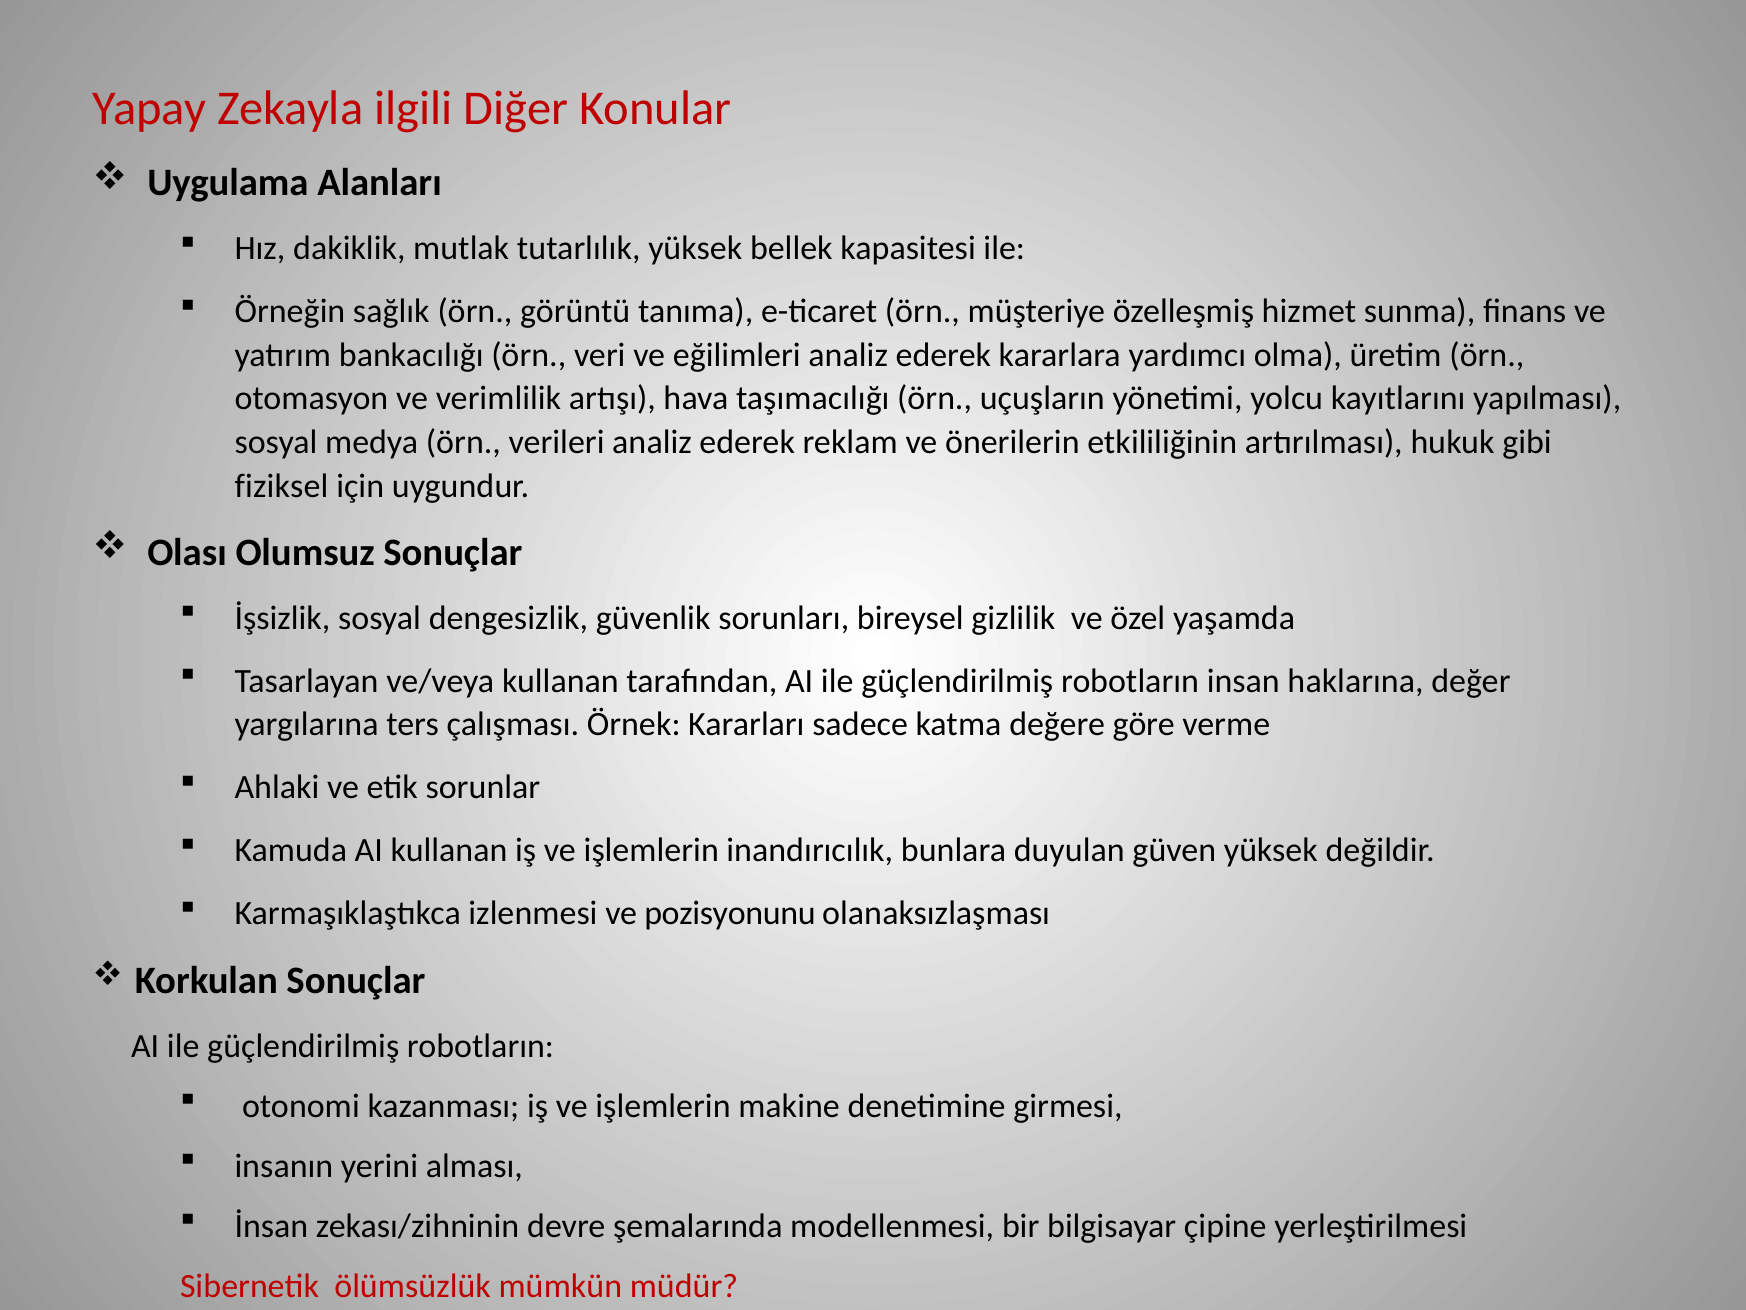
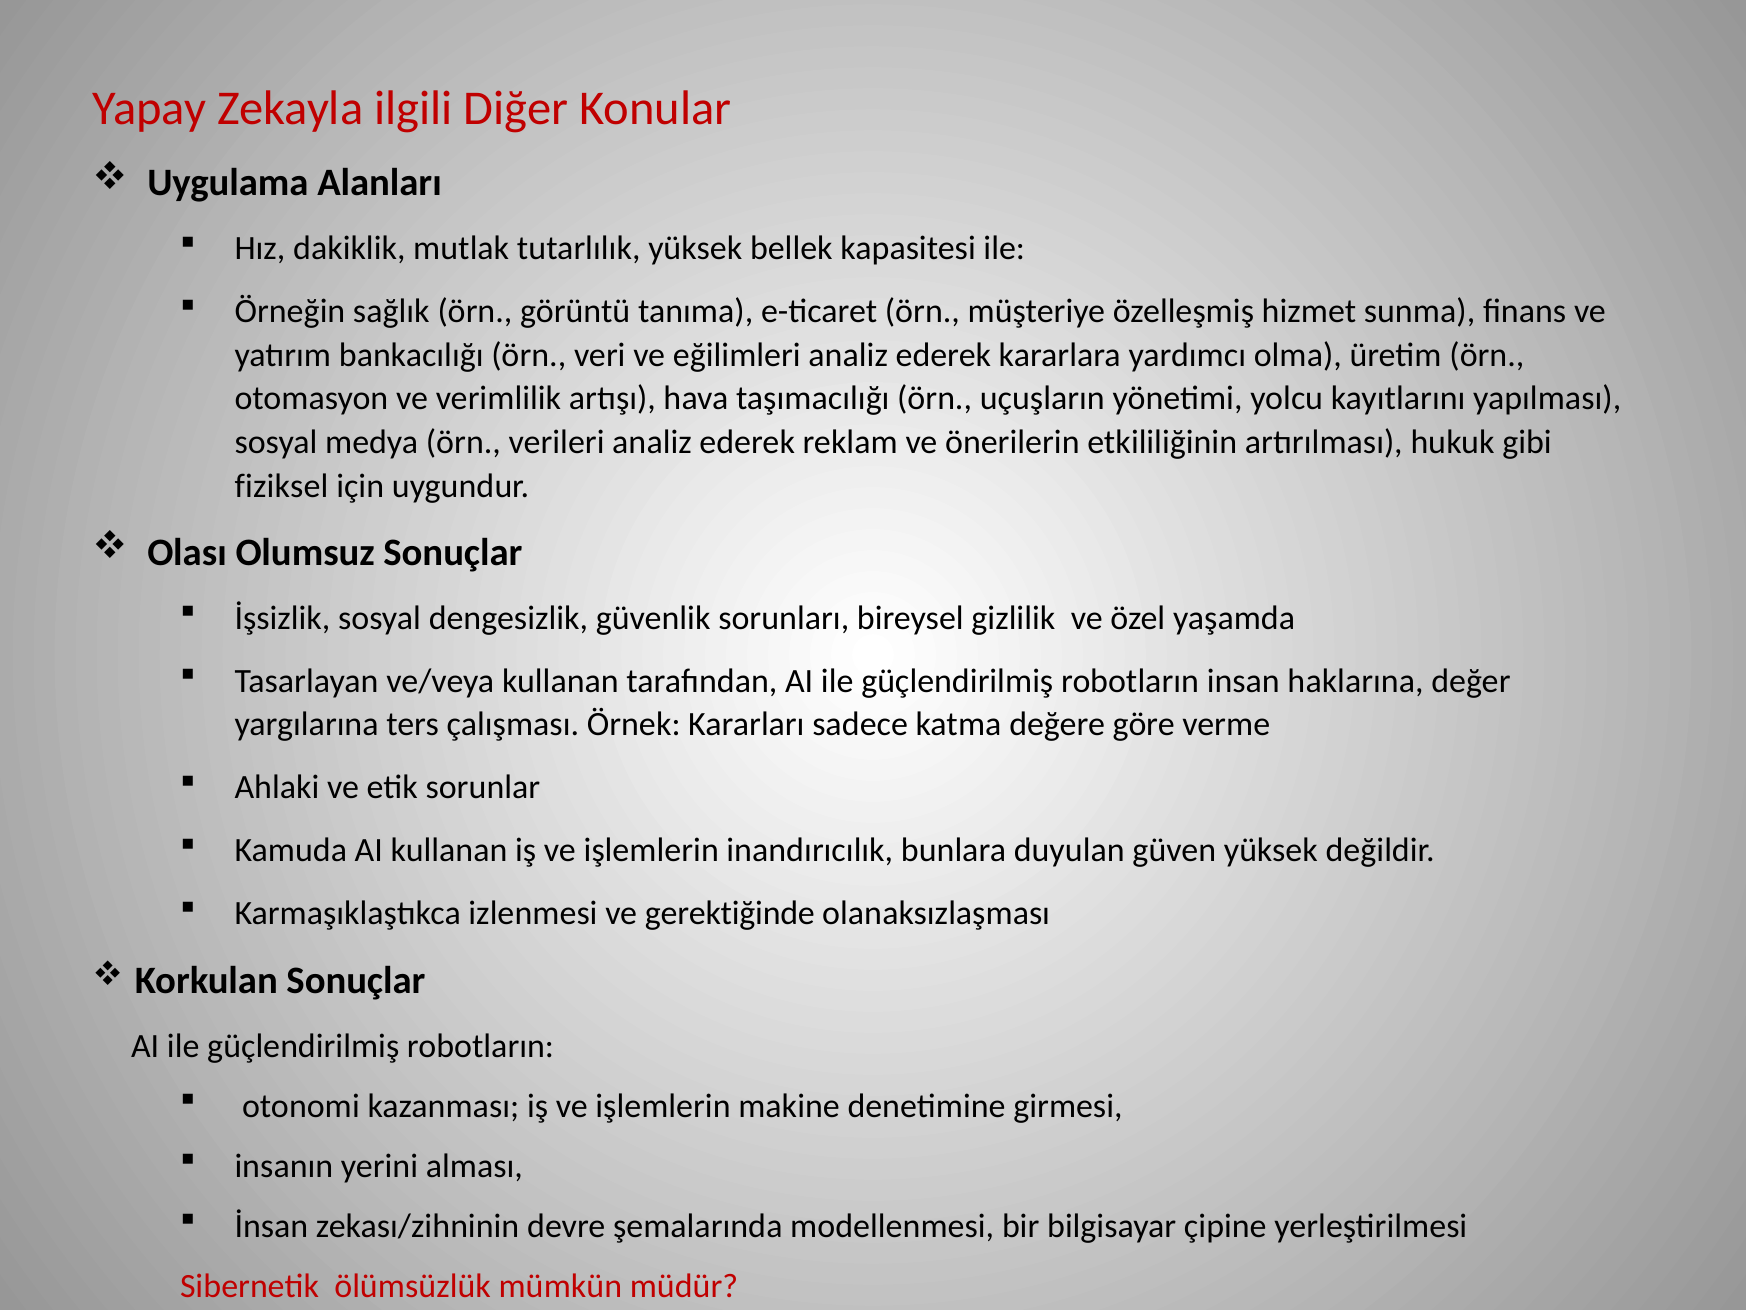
pozisyonunu: pozisyonunu -> gerektiğinde
